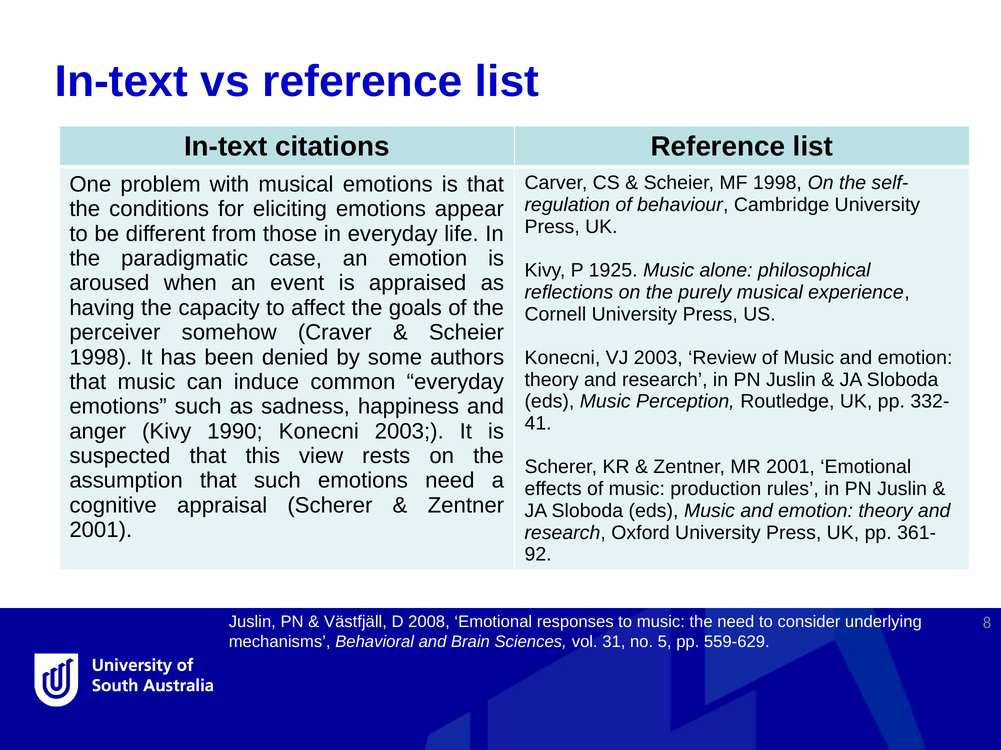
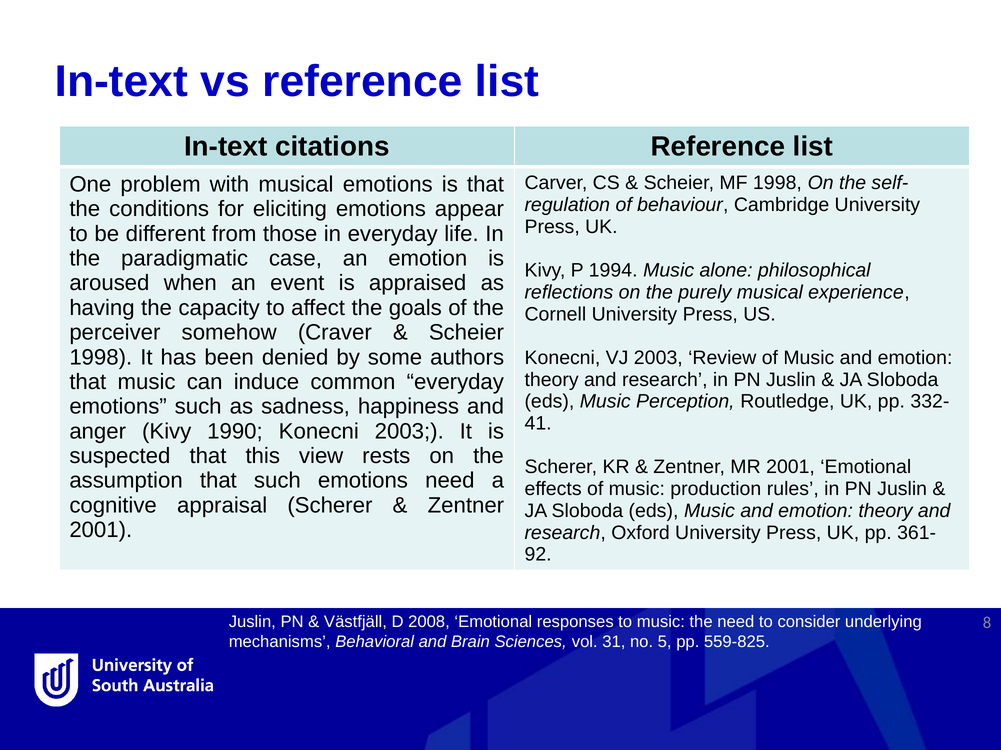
1925: 1925 -> 1994
559-629: 559-629 -> 559-825
